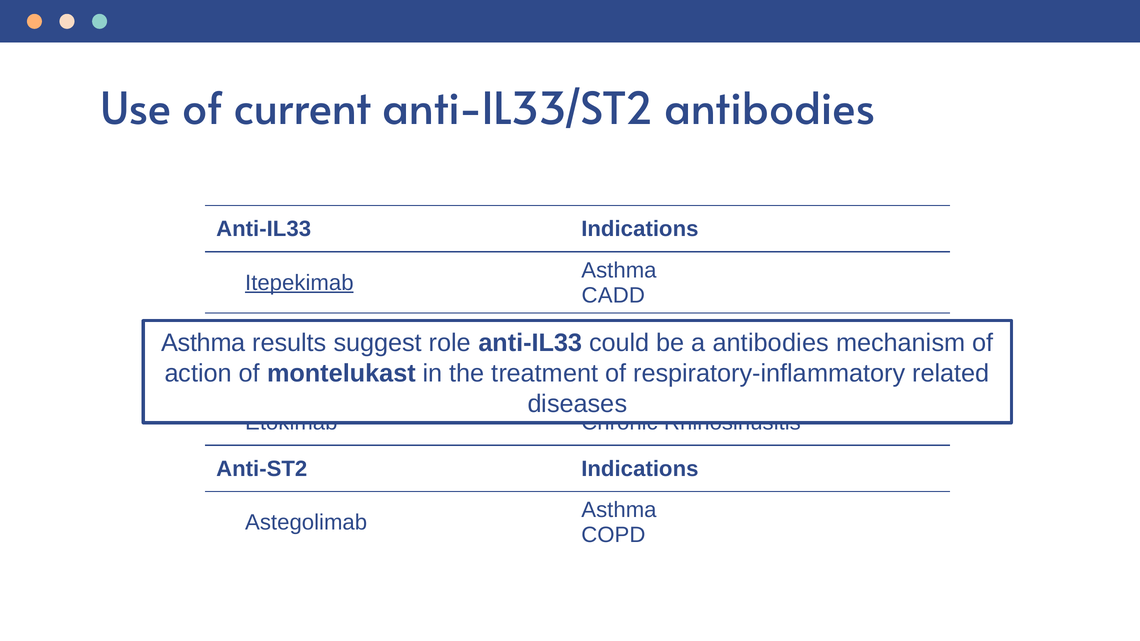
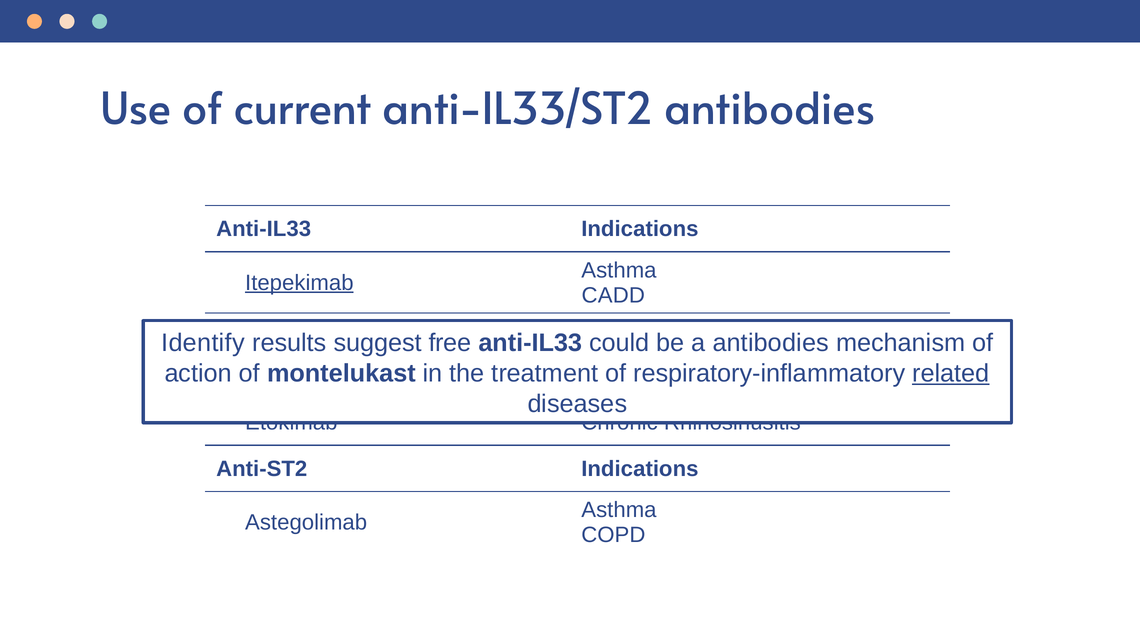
Asthma at (203, 343): Asthma -> Identify
role: role -> free
related underline: none -> present
